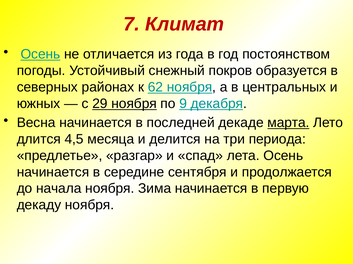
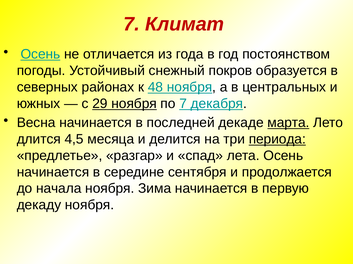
62: 62 -> 48
по 9: 9 -> 7
периода underline: none -> present
